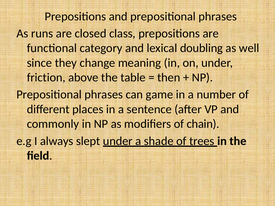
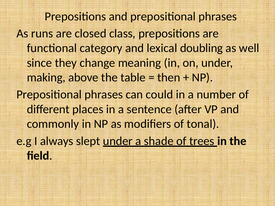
friction: friction -> making
game: game -> could
chain: chain -> tonal
